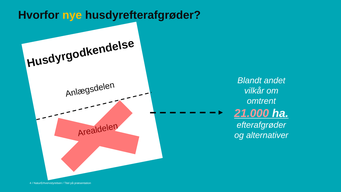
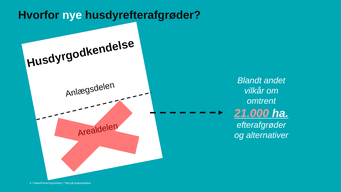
nye colour: yellow -> white
